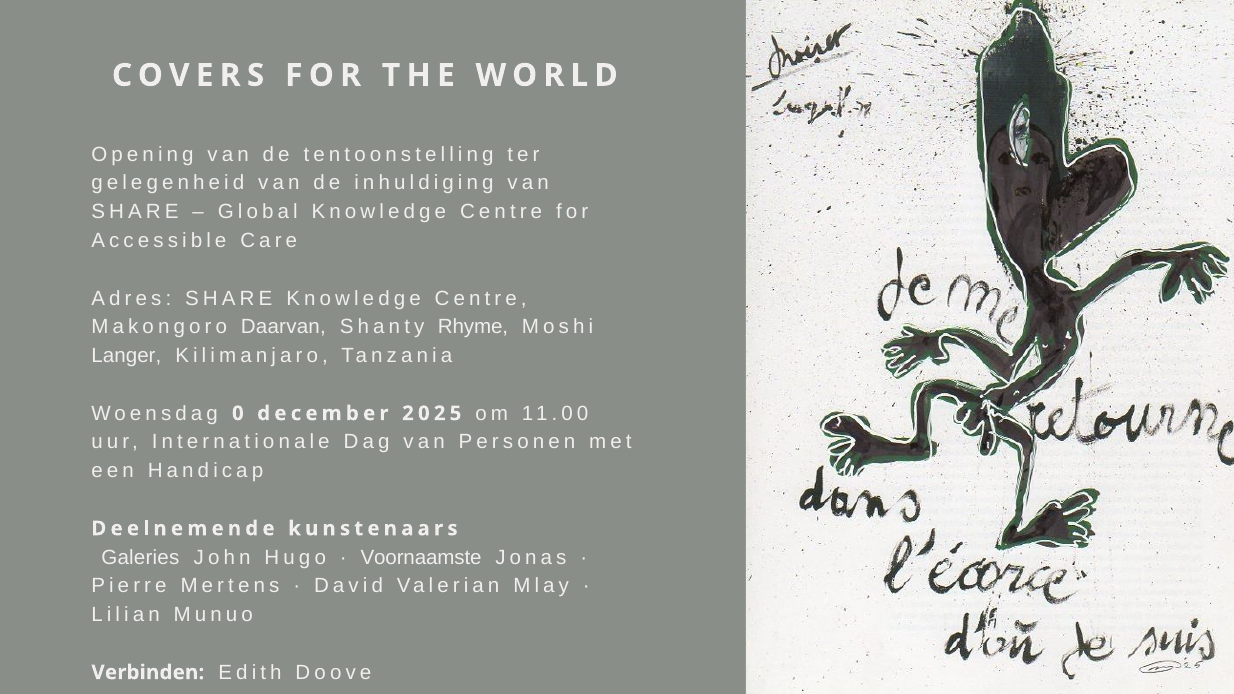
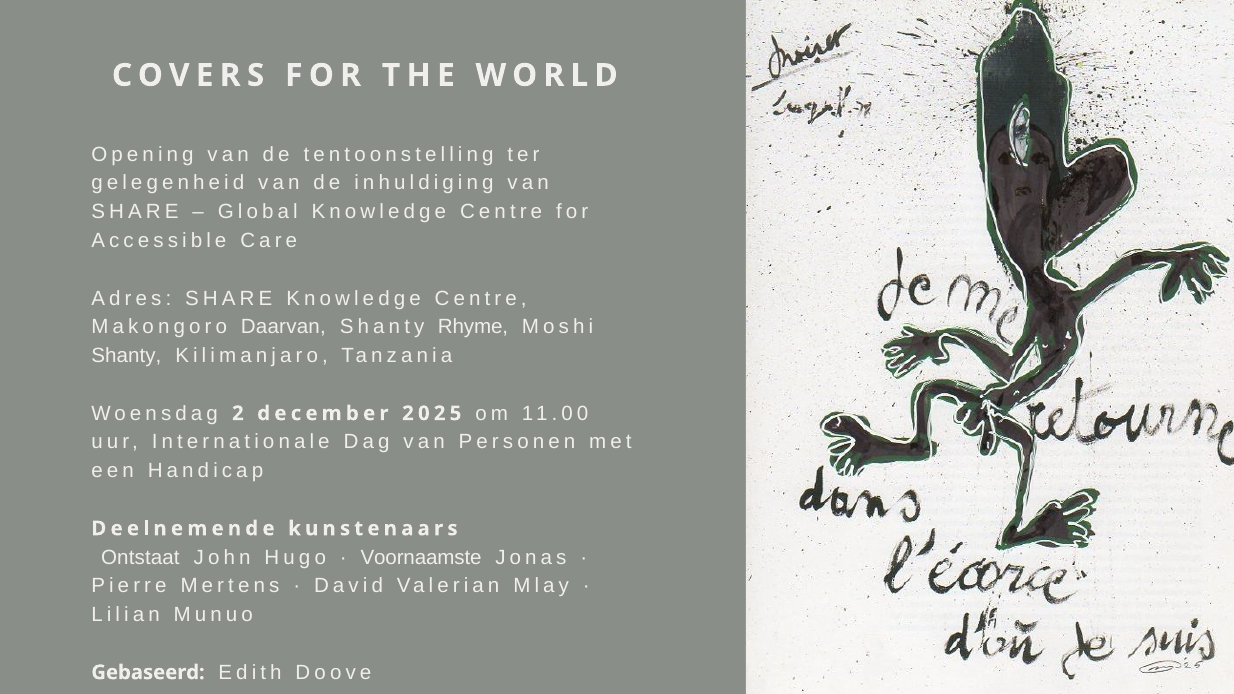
Langer at (126, 356): Langer -> Shanty
0: 0 -> 2
Galeries: Galeries -> Ontstaat
Verbinden: Verbinden -> Gebaseerd
